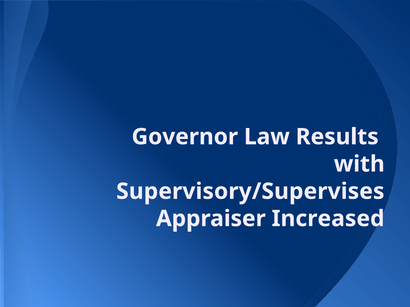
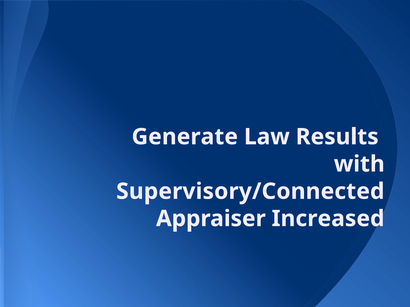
Governor: Governor -> Generate
Supervisory/Supervises: Supervisory/Supervises -> Supervisory/Connected
